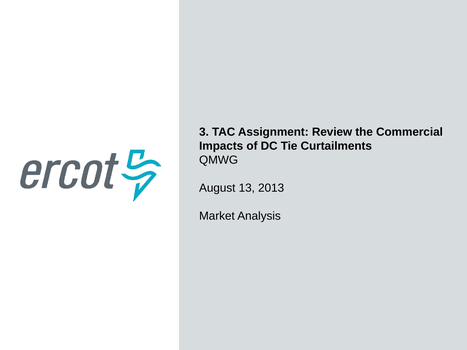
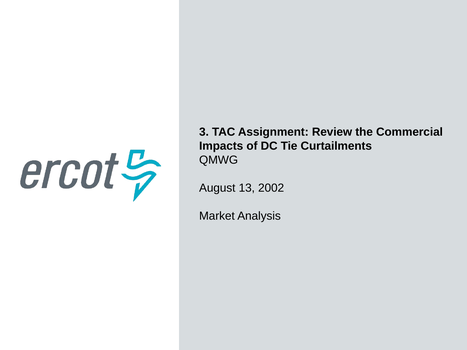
2013: 2013 -> 2002
